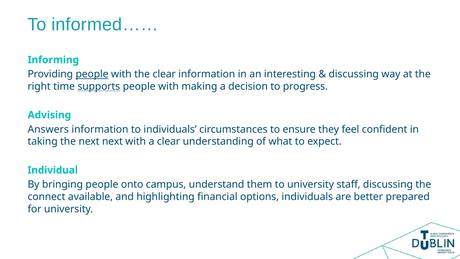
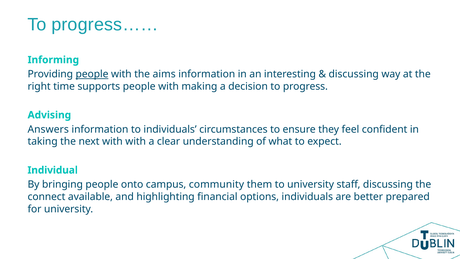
informed……: informed…… -> progress……
the clear: clear -> aims
supports underline: present -> none
next next: next -> with
understand: understand -> community
